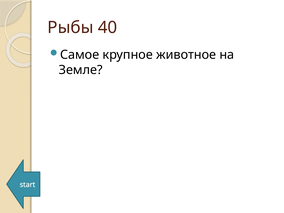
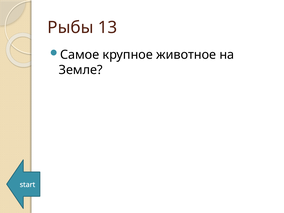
40: 40 -> 13
